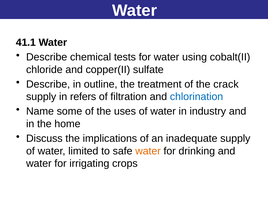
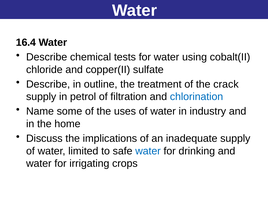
41.1: 41.1 -> 16.4
refers: refers -> petrol
water at (148, 151) colour: orange -> blue
